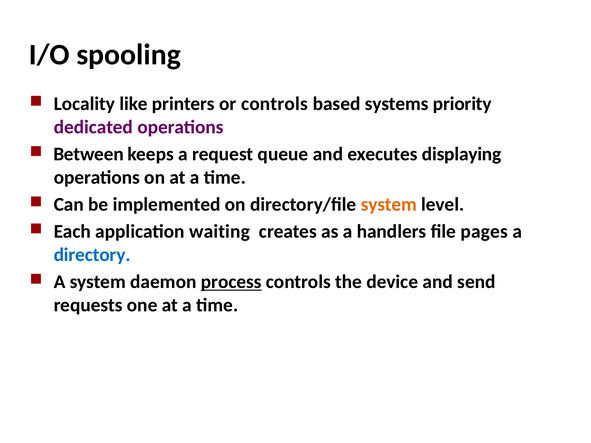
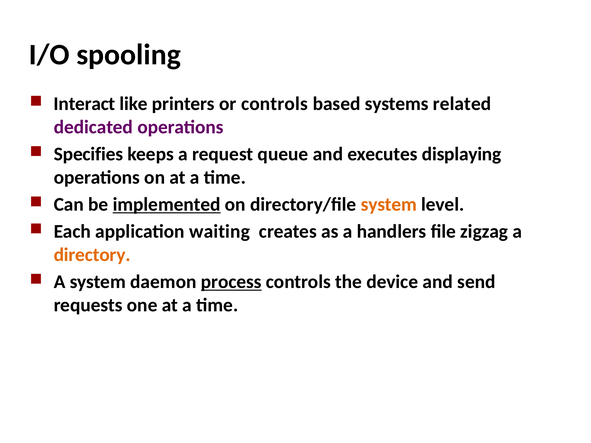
Locality: Locality -> Interact
priority: priority -> related
Between: Between -> Specifies
implemented underline: none -> present
pages: pages -> zigzag
directory colour: blue -> orange
